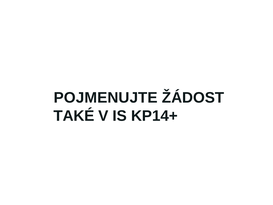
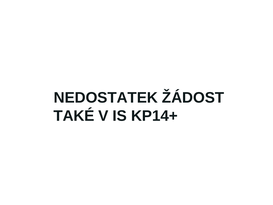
POJMENUJTE: POJMENUJTE -> NEDOSTATEK
